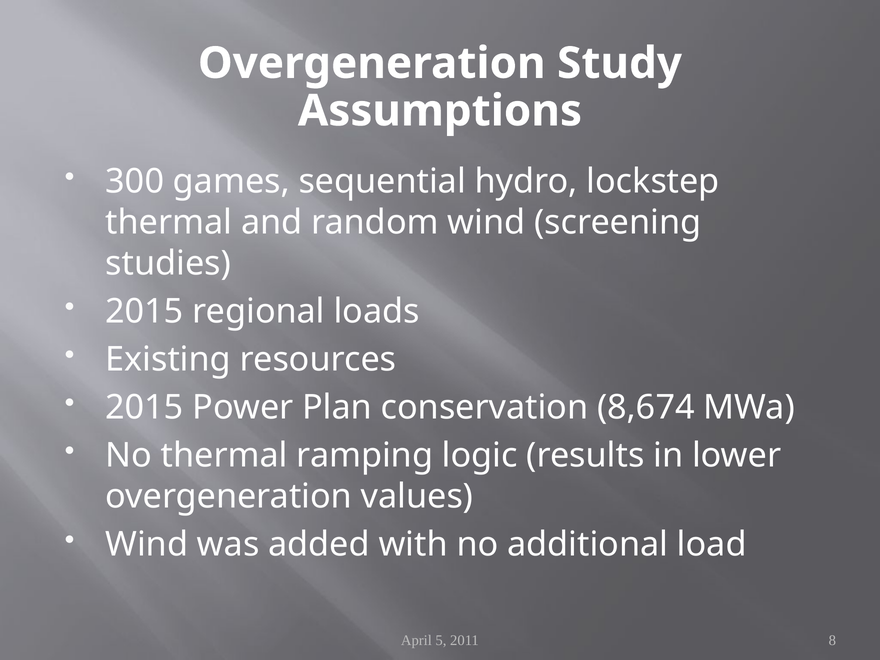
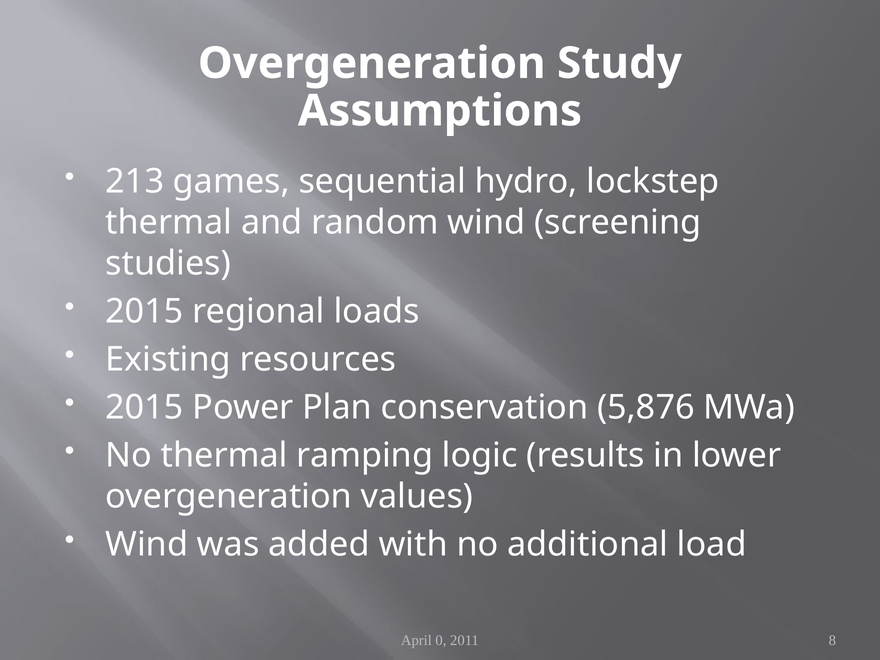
300: 300 -> 213
8,674: 8,674 -> 5,876
5: 5 -> 0
